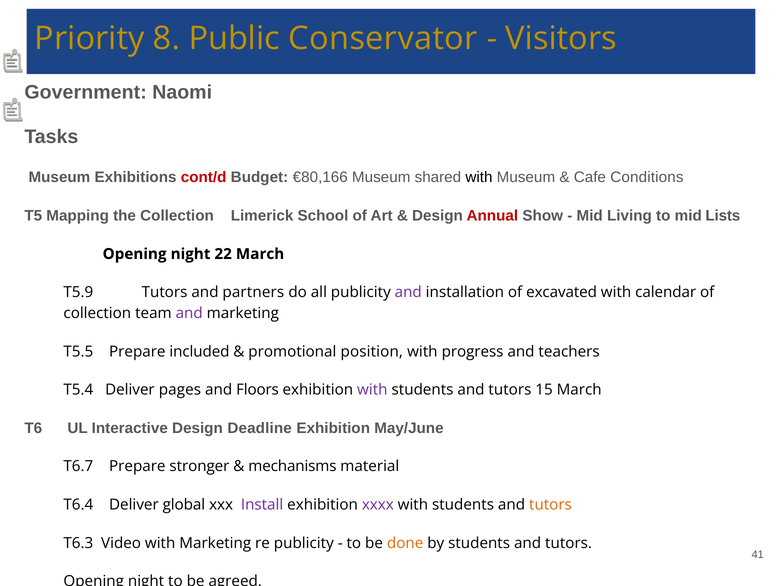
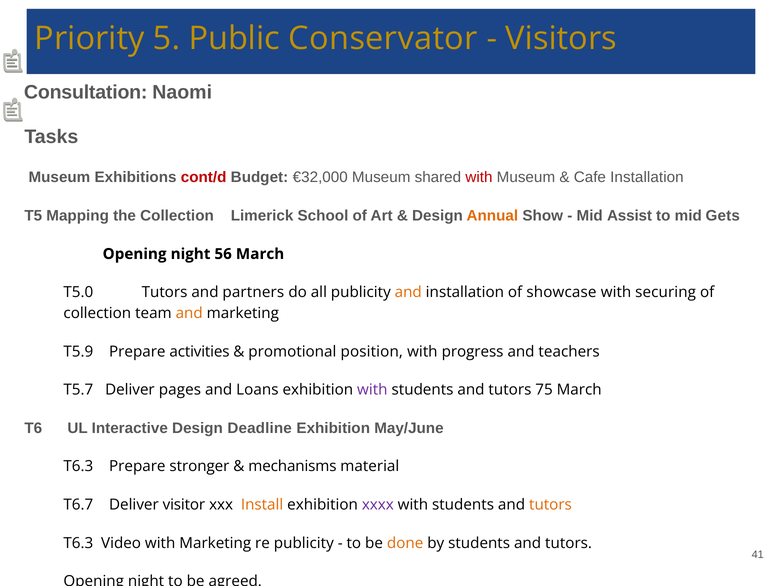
8: 8 -> 5
Government: Government -> Consultation
€80,166: €80,166 -> €32,000
with at (479, 178) colour: black -> red
Cafe Conditions: Conditions -> Installation
Annual colour: red -> orange
Living: Living -> Assist
Lists: Lists -> Gets
22: 22 -> 56
T5.9: T5.9 -> T5.0
and at (408, 293) colour: purple -> orange
excavated: excavated -> showcase
calendar: calendar -> securing
and at (189, 313) colour: purple -> orange
T5.5: T5.5 -> T5.9
included: included -> activities
T5.4: T5.4 -> T5.7
Floors: Floors -> Loans
15: 15 -> 75
T6.7 at (78, 467): T6.7 -> T6.3
T6.4: T6.4 -> T6.7
global: global -> visitor
Install colour: purple -> orange
